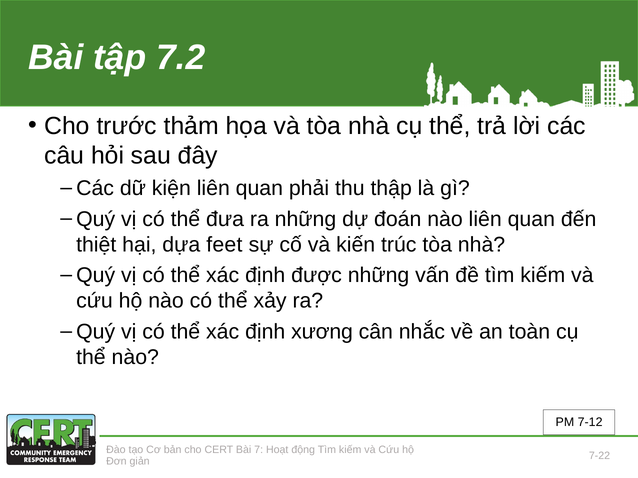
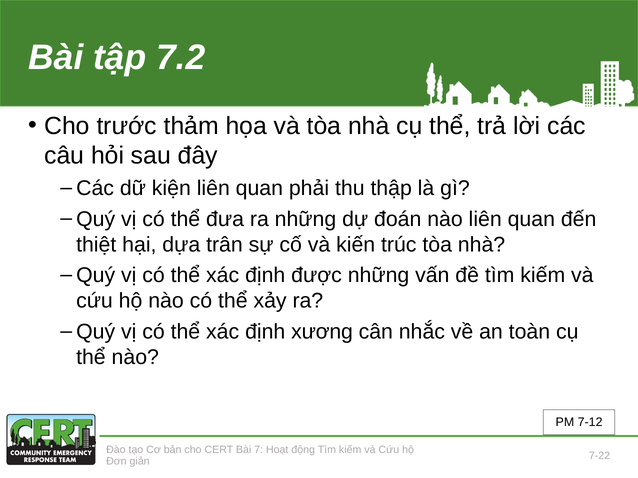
feet: feet -> trân
